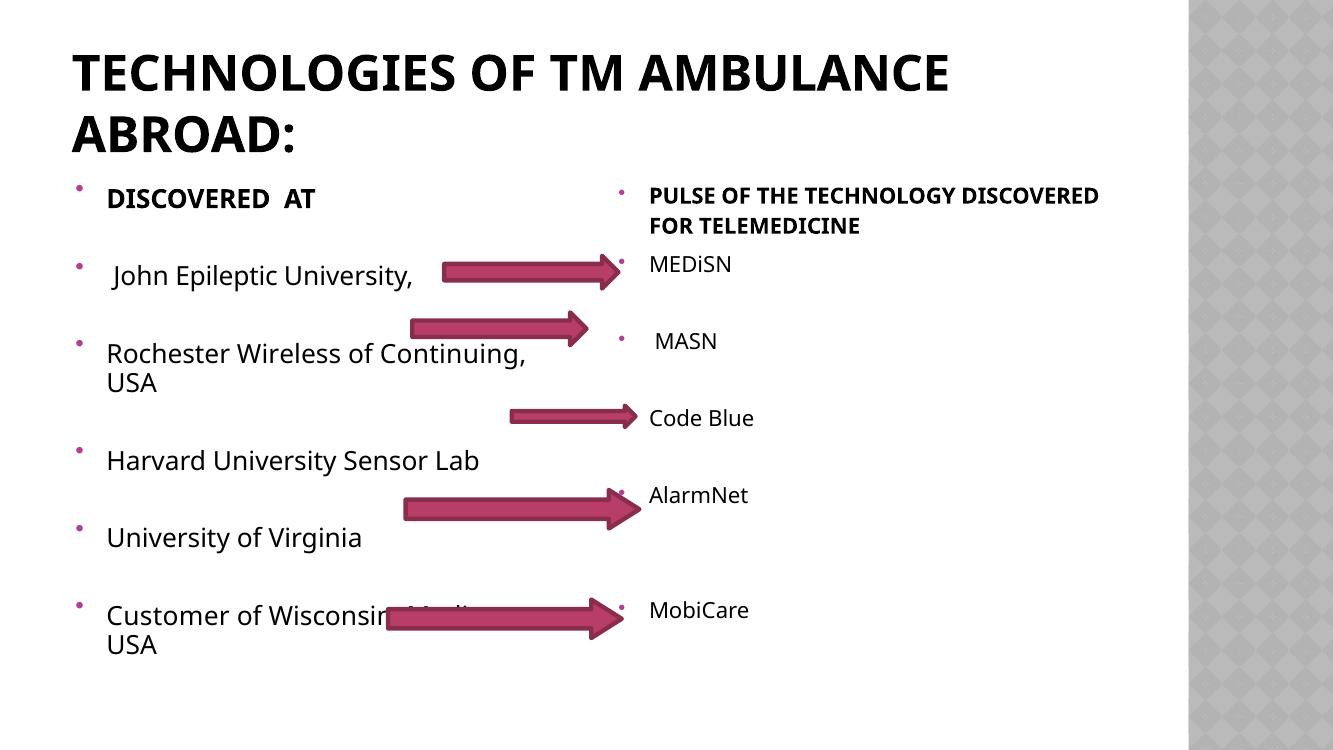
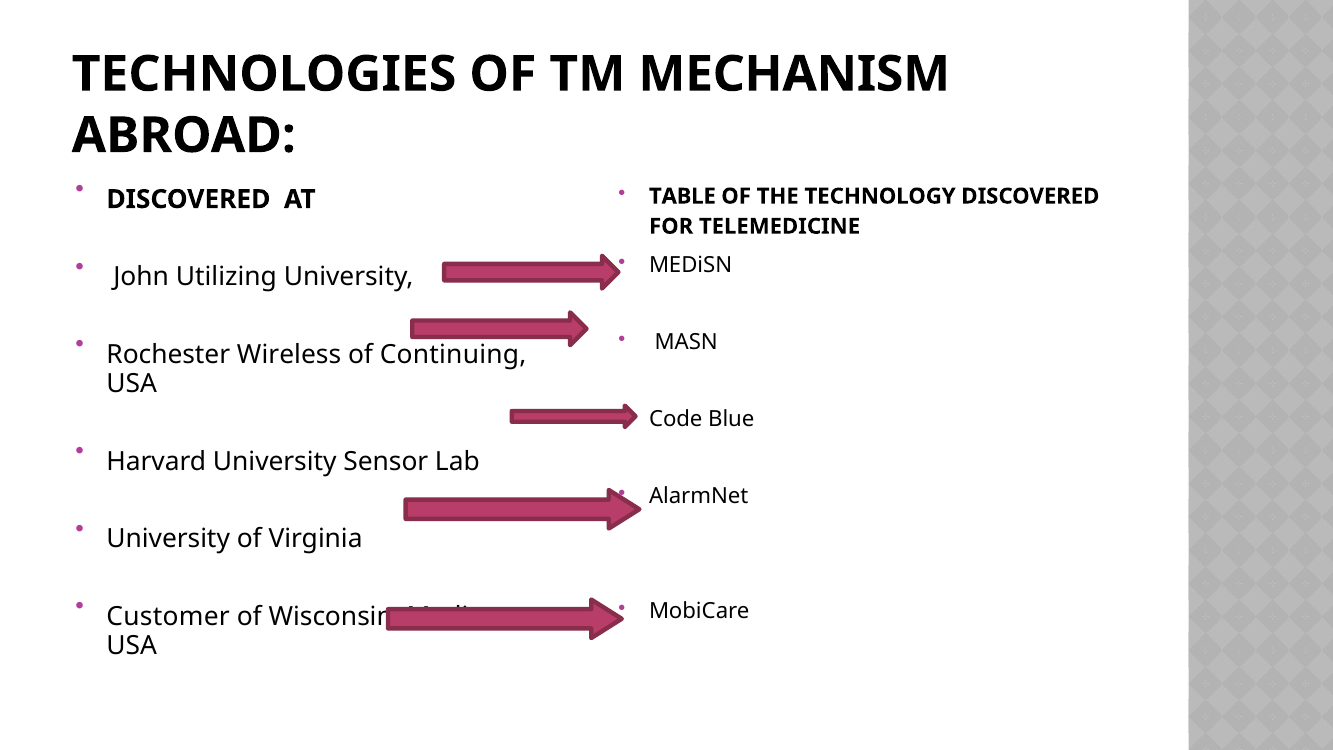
AMBULANCE: AMBULANCE -> MECHANISM
PULSE: PULSE -> TABLE
Epileptic: Epileptic -> Utilizing
